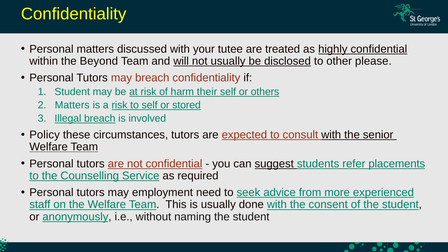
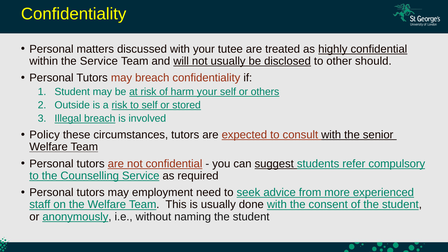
the Beyond: Beyond -> Service
please: please -> should
harm their: their -> your
Matters at (72, 105): Matters -> Outside
placements: placements -> compulsory
